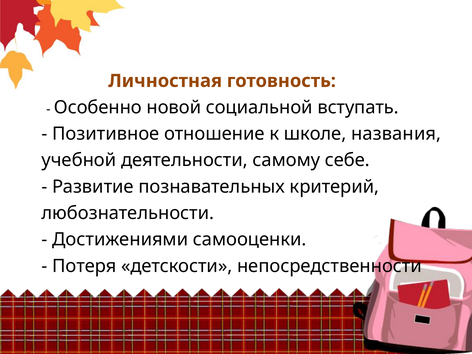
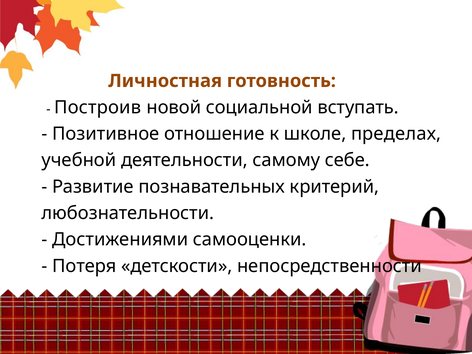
Особенно: Особенно -> Построив
названия: названия -> пределах
